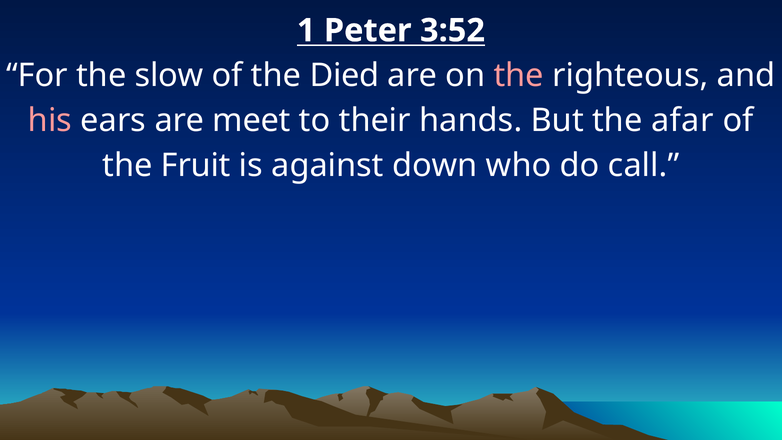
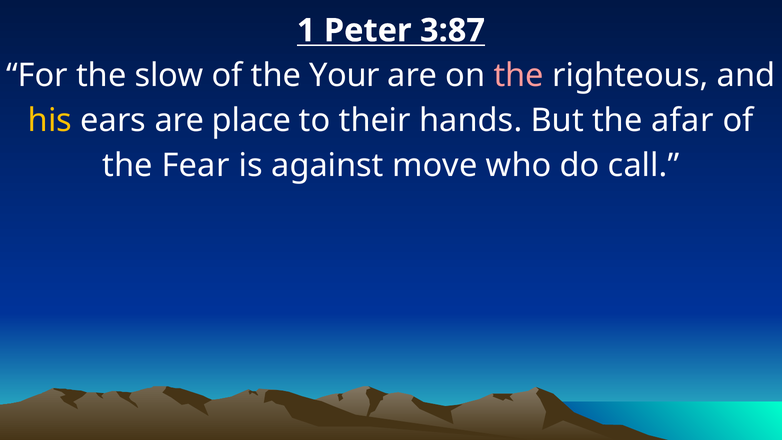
3:52: 3:52 -> 3:87
Died: Died -> Your
his colour: pink -> yellow
meet: meet -> place
Fruit: Fruit -> Fear
down: down -> move
